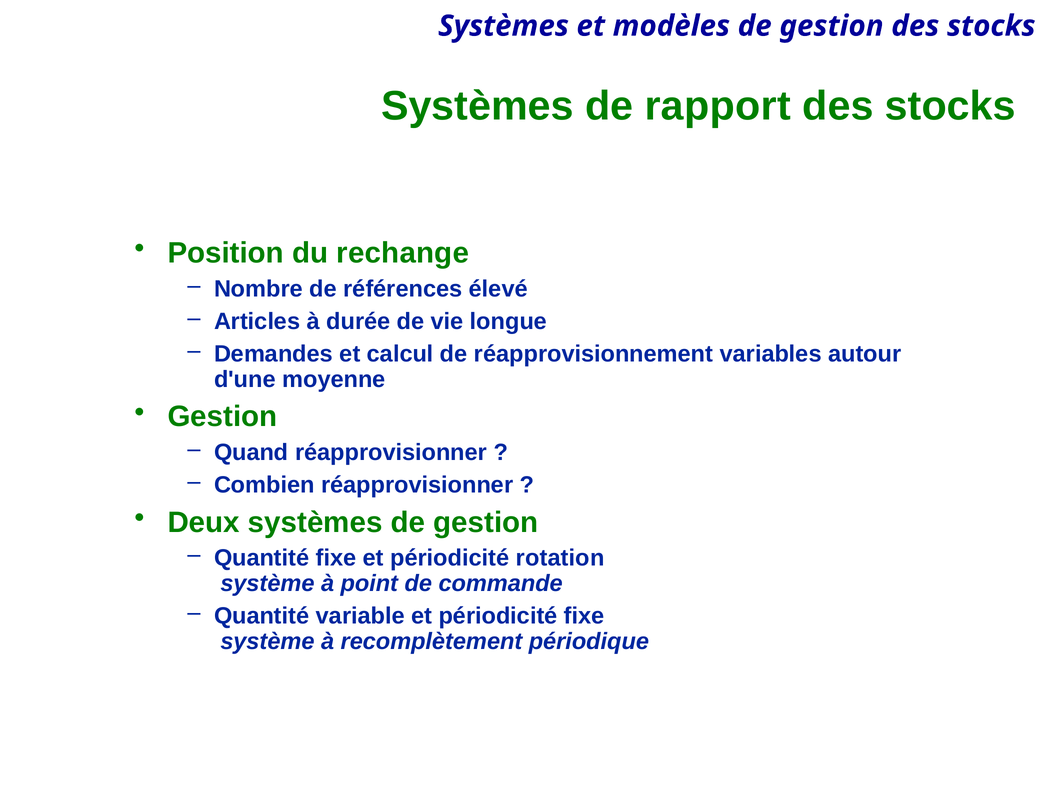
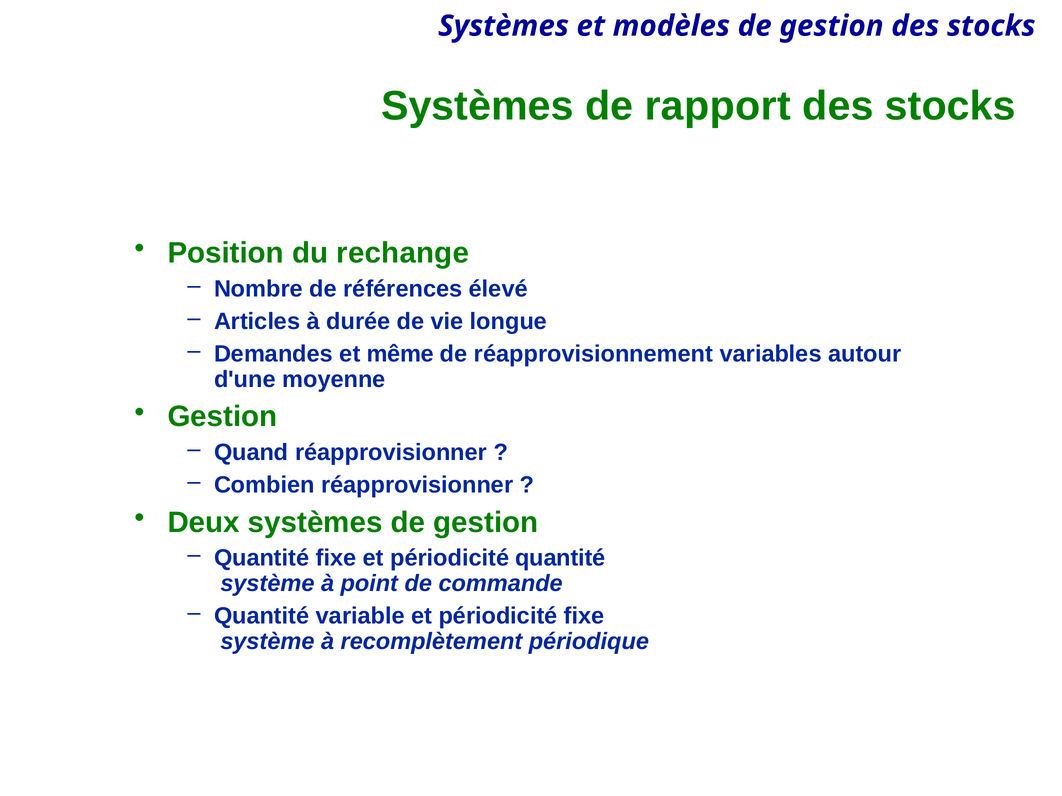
calcul: calcul -> même
périodicité rotation: rotation -> quantité
